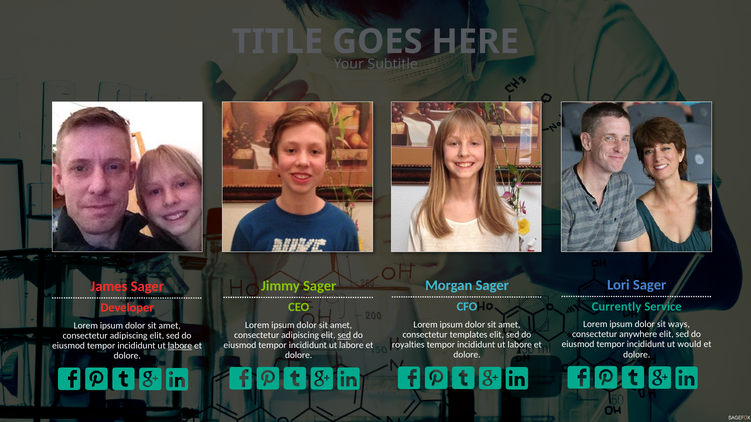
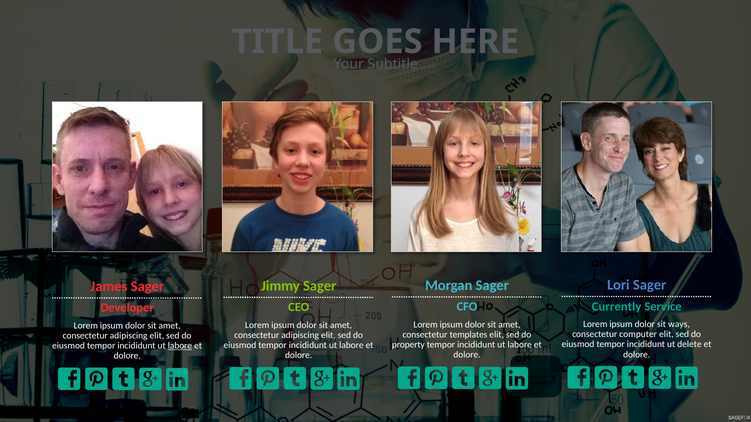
anywhere: anywhere -> computer
sed at (344, 335) underline: present -> none
would: would -> delete
royalties: royalties -> property
